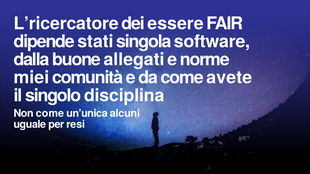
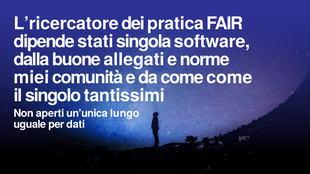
essere: essere -> pratica
come avete: avete -> come
disciplina: disciplina -> tantissimi
Non come: come -> aperti
alcuni: alcuni -> lungo
resi: resi -> dati
